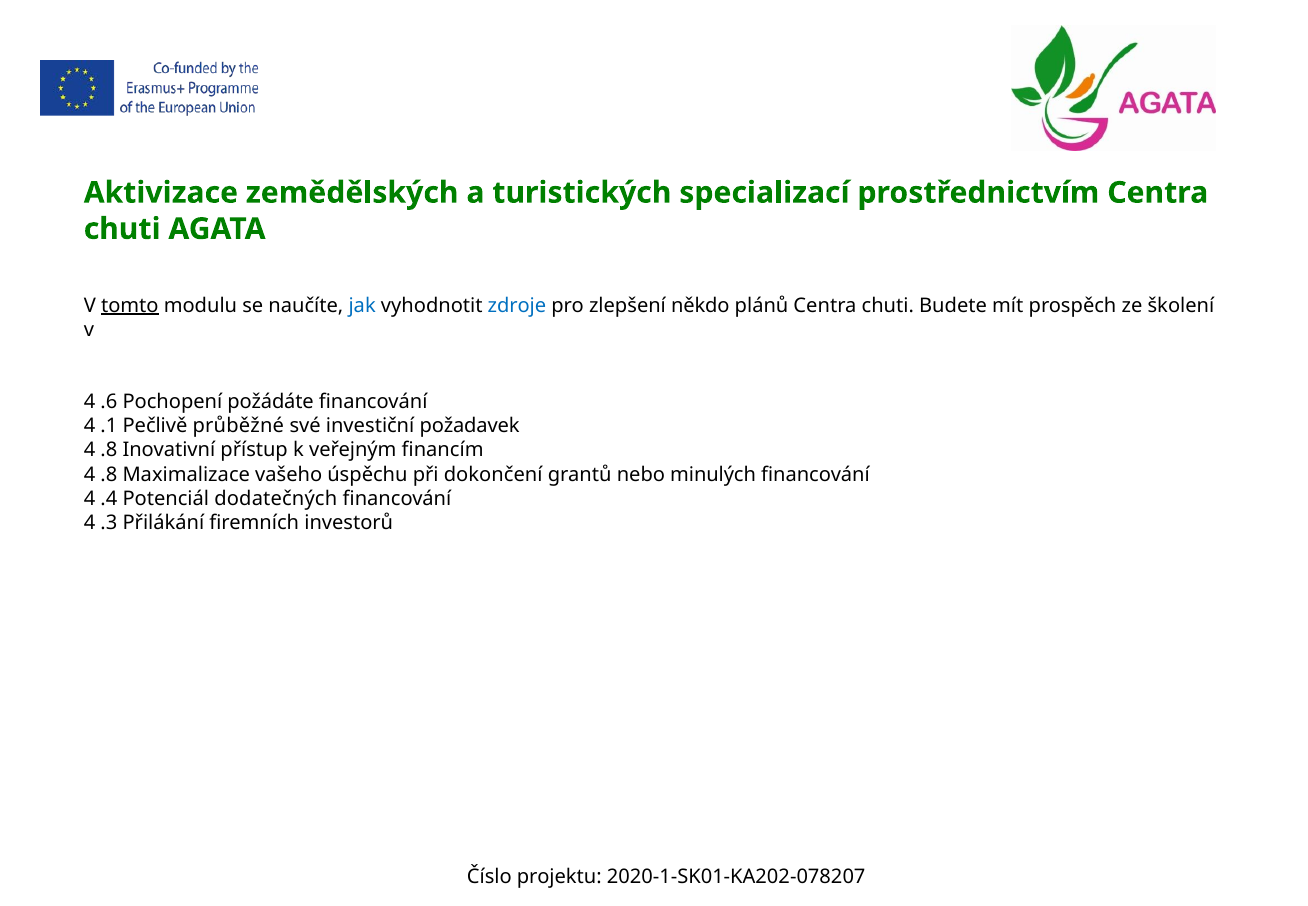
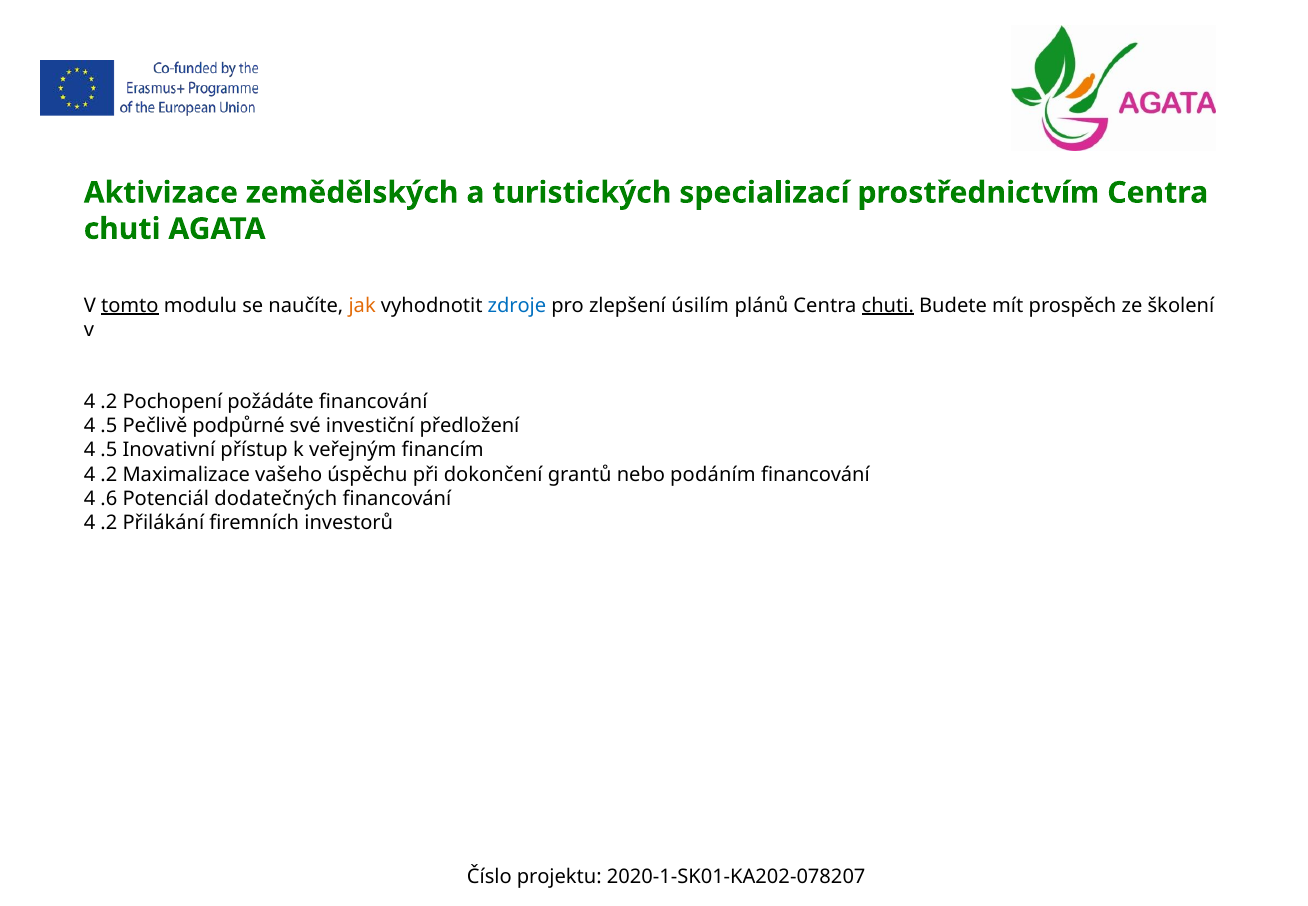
jak colour: blue -> orange
někdo: někdo -> úsilím
chuti at (888, 305) underline: none -> present
.6 at (109, 402): .6 -> .2
.1 at (109, 426): .1 -> .5
průběžné: průběžné -> podpůrné
požadavek: požadavek -> předložení
.8 at (109, 450): .8 -> .5
.8 at (109, 474): .8 -> .2
minulých: minulých -> podáním
.4: .4 -> .6
.3 at (109, 523): .3 -> .2
